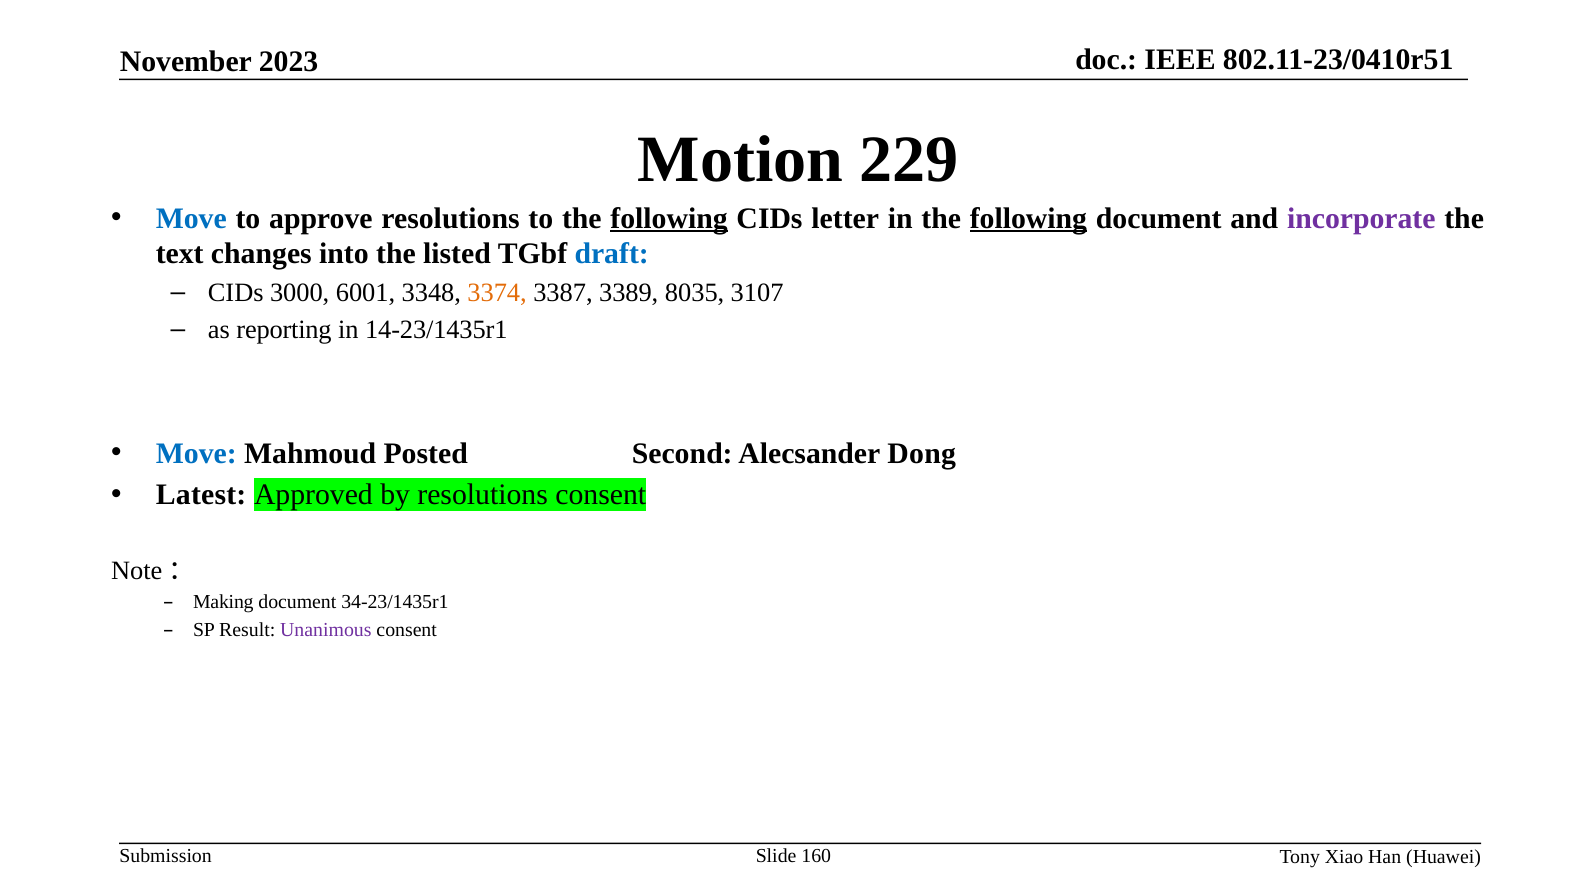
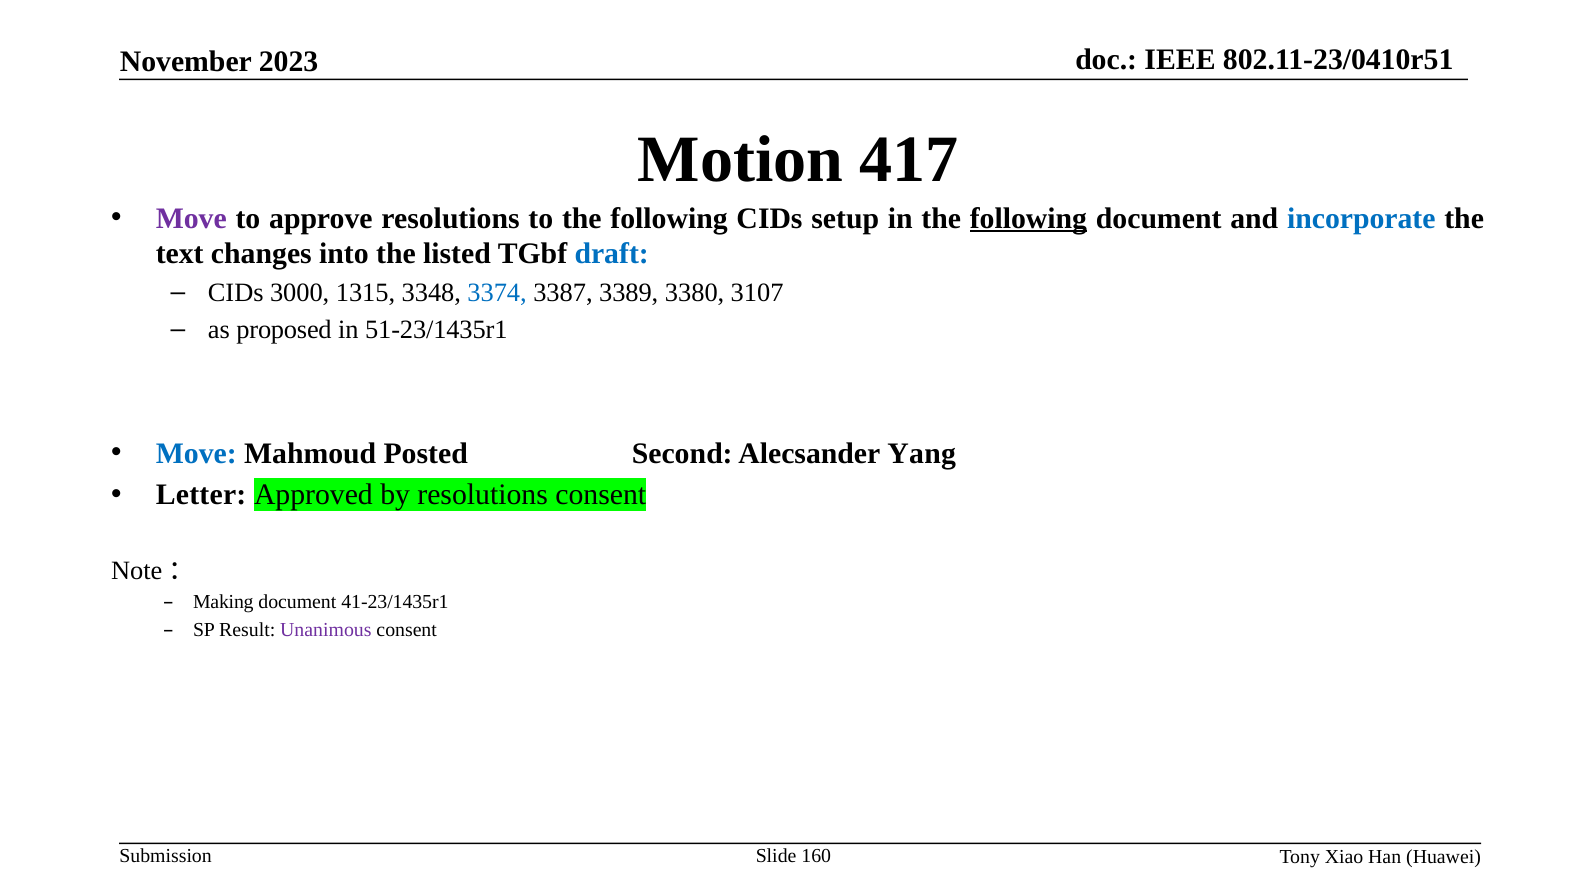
229: 229 -> 417
Move at (191, 218) colour: blue -> purple
following at (669, 218) underline: present -> none
letter: letter -> setup
incorporate colour: purple -> blue
6001: 6001 -> 1315
3374 colour: orange -> blue
8035: 8035 -> 3380
reporting: reporting -> proposed
14-23/1435r1: 14-23/1435r1 -> 51-23/1435r1
Dong: Dong -> Yang
Latest: Latest -> Letter
34-23/1435r1: 34-23/1435r1 -> 41-23/1435r1
